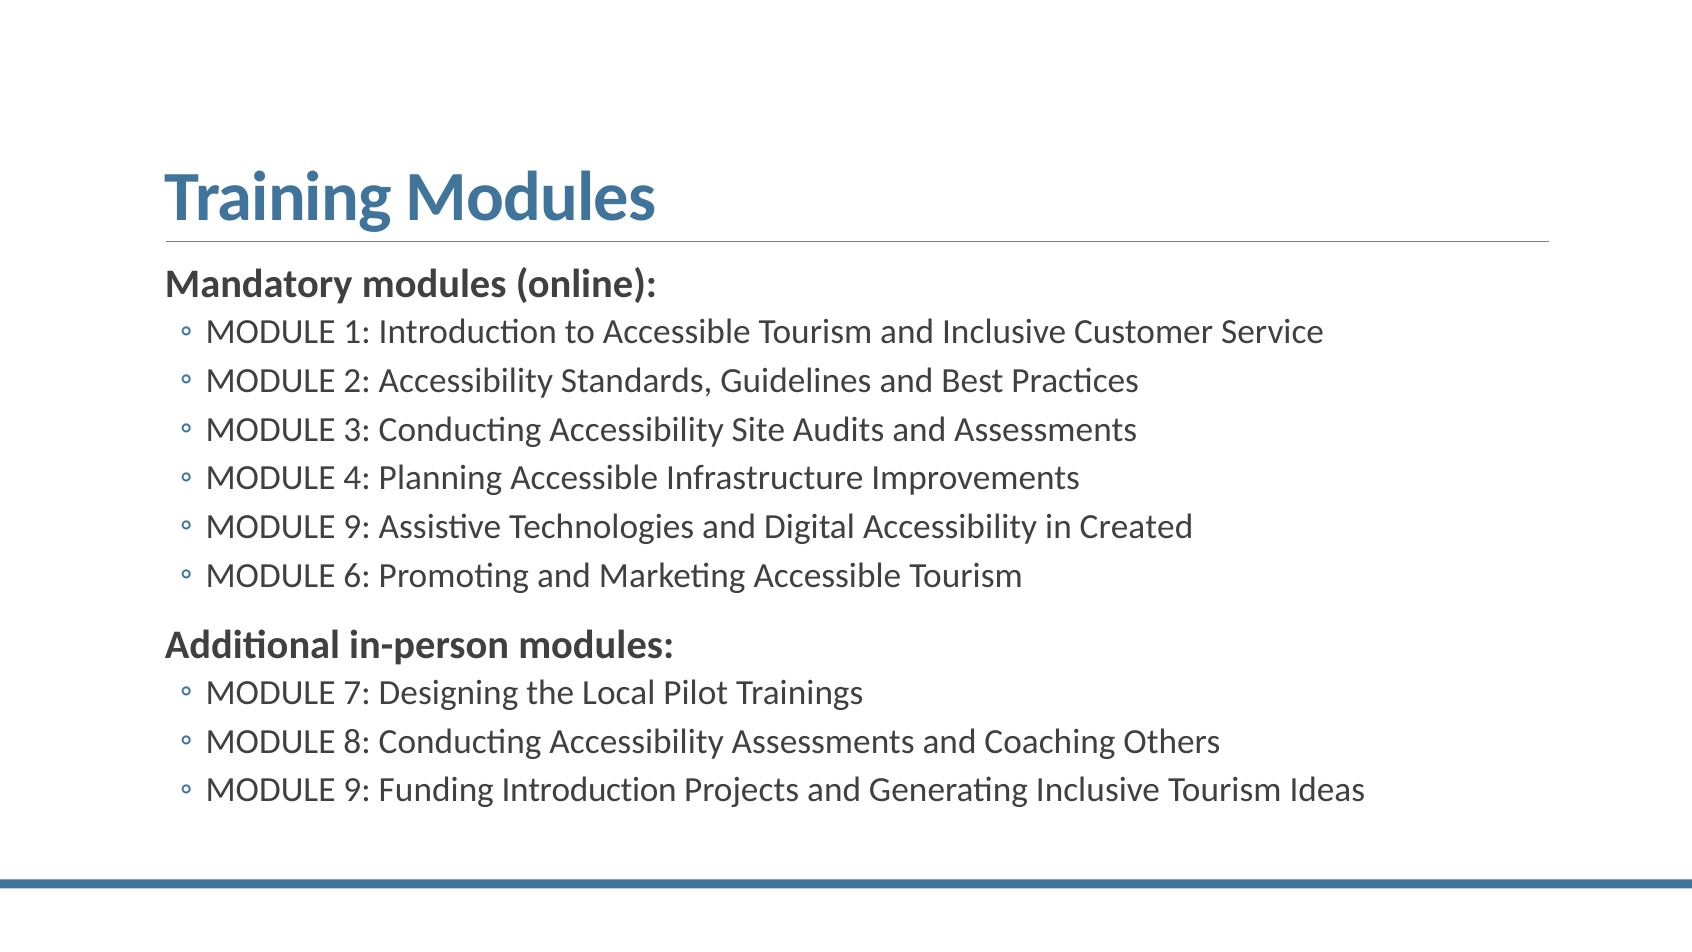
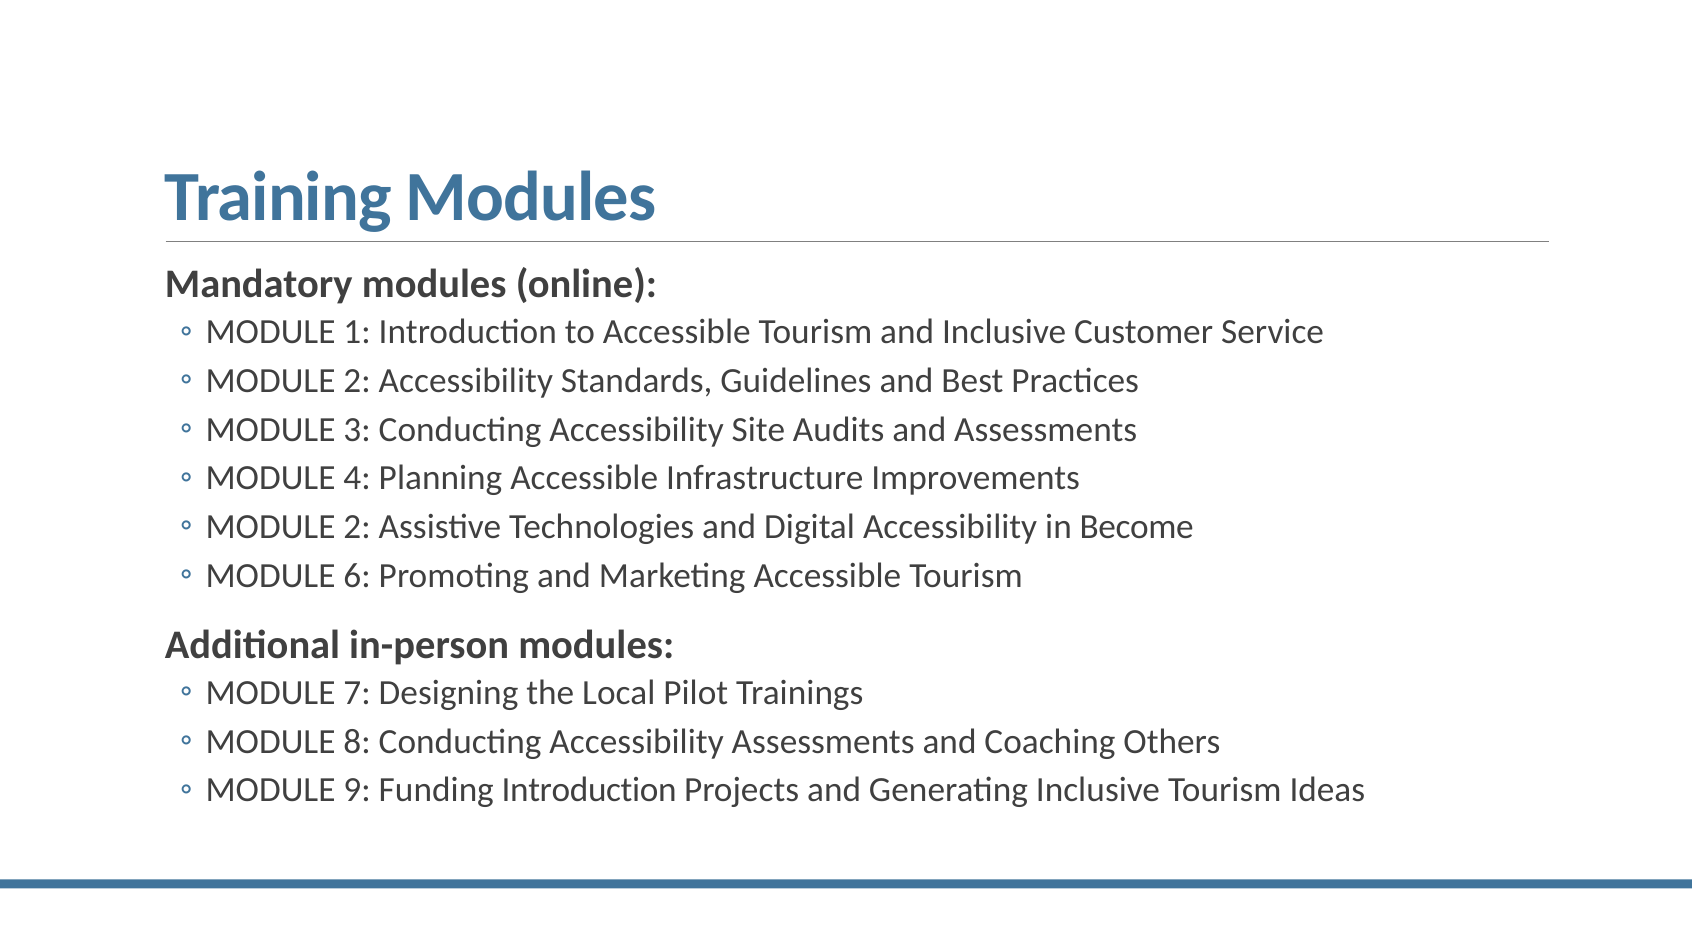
9 at (357, 527): 9 -> 2
Created: Created -> Become
